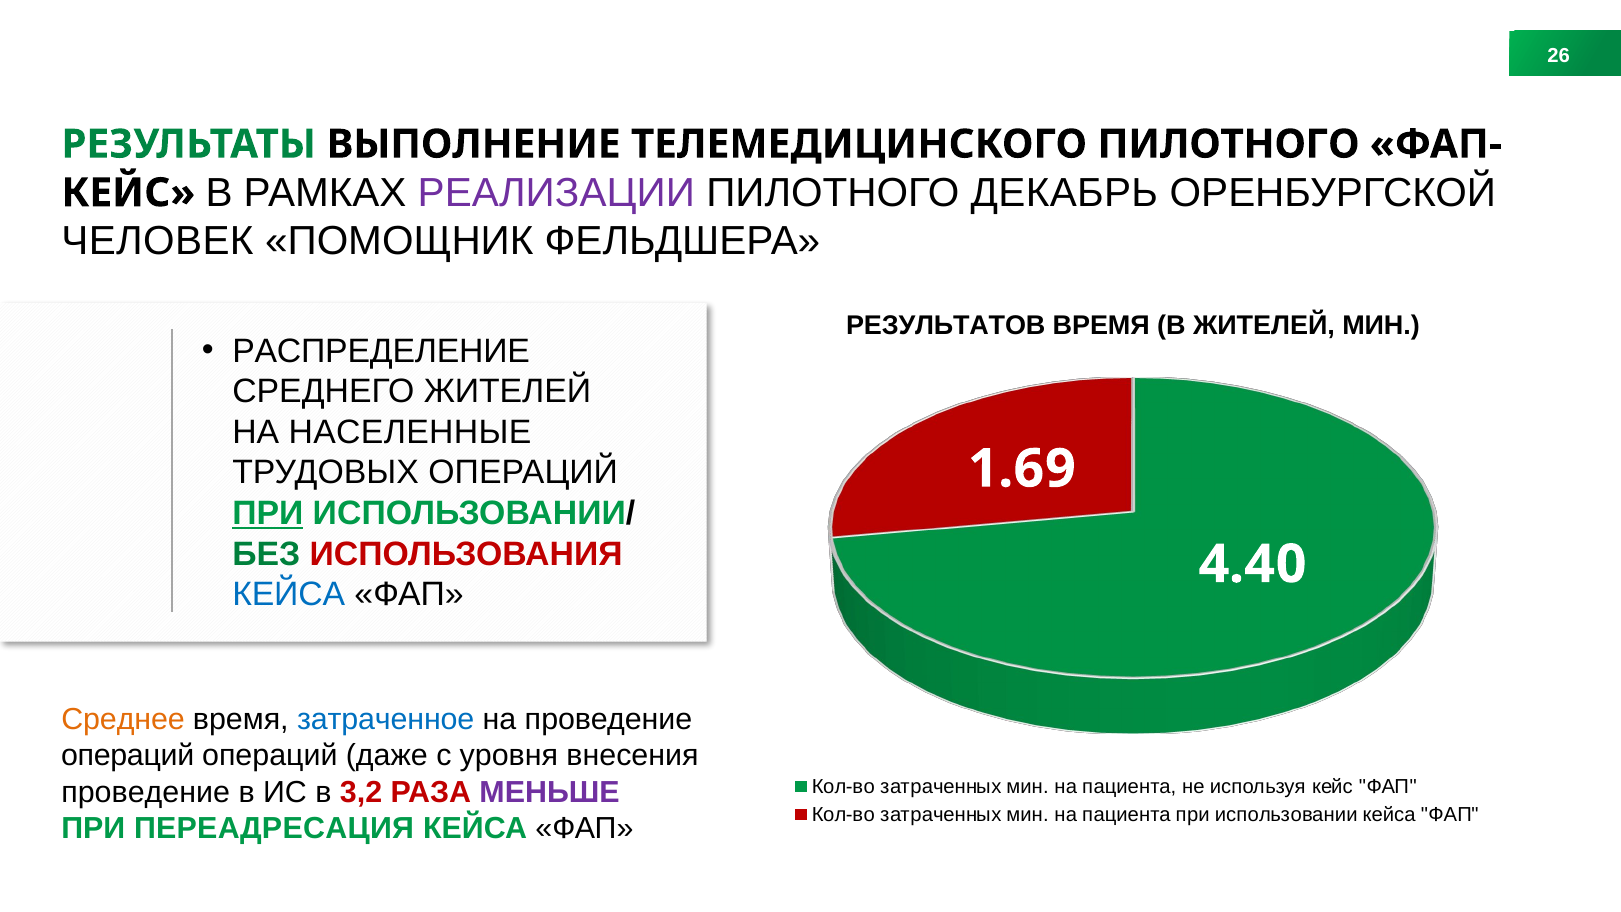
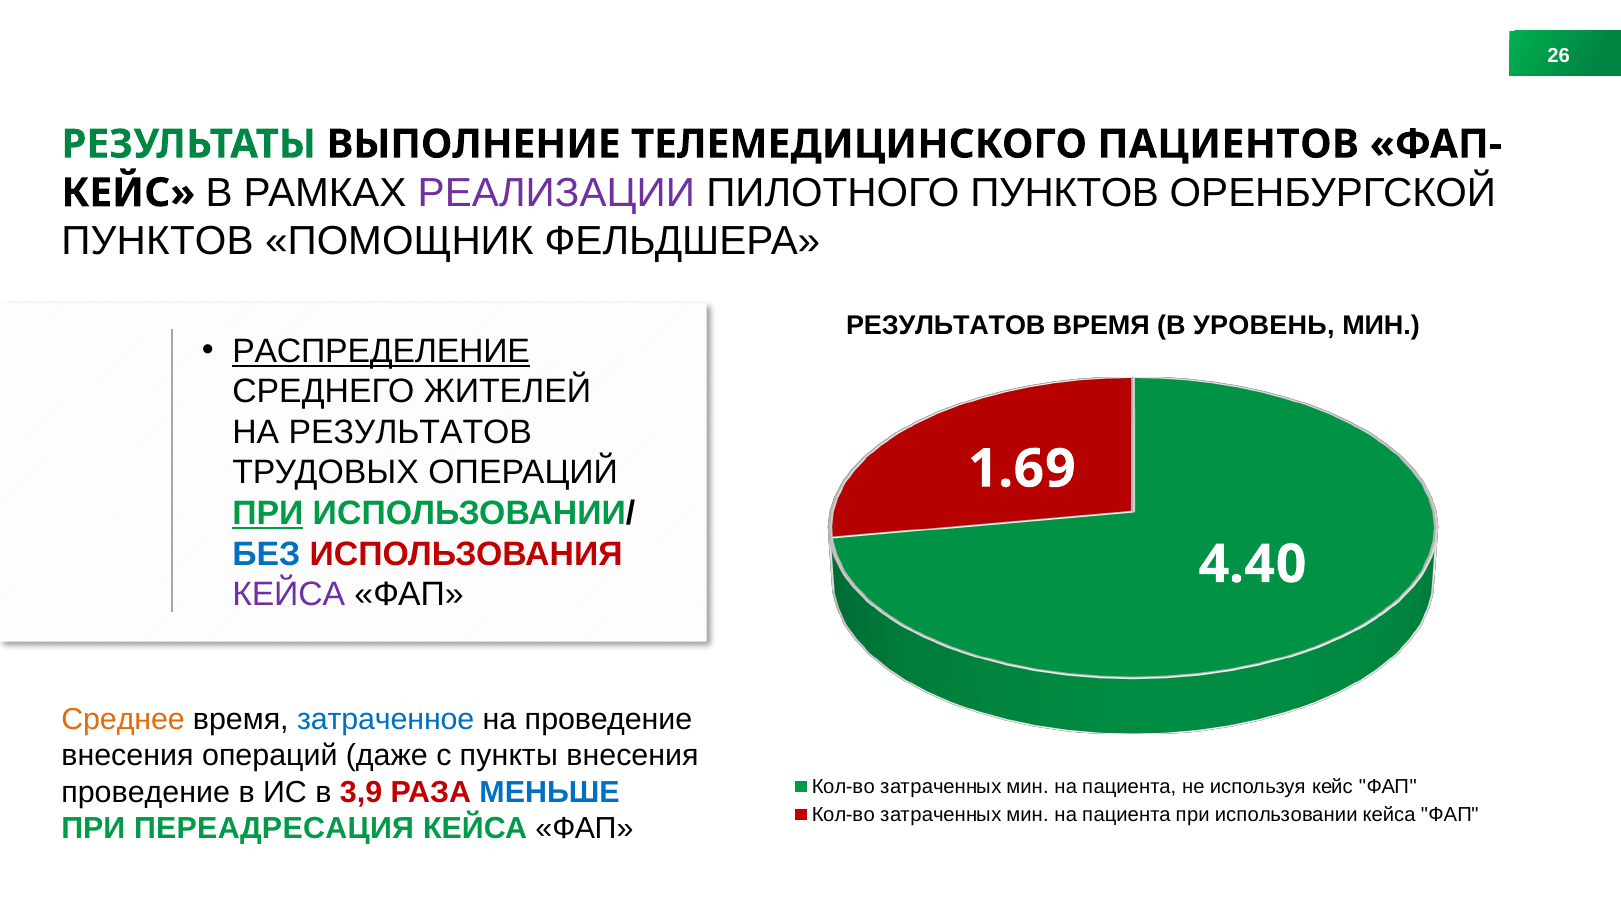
ТЕЛЕМЕДИЦИНСКОГО ПИЛОТНОГО: ПИЛОТНОГО -> ПАЦИЕНТОВ
ПИЛОТНОГО ДЕКАБРЬ: ДЕКАБРЬ -> ПУНКТОВ
ЧЕЛОВЕК at (157, 241): ЧЕЛОВЕК -> ПУНКТОВ
В ЖИТЕЛЕЙ: ЖИТЕЛЕЙ -> УРОВЕНЬ
РАСПРЕДЕЛЕНИЕ underline: none -> present
НА НАСЕЛЕННЫЕ: НАСЕЛЕННЫЕ -> РЕЗУЛЬТАТОВ
БЕЗ colour: green -> blue
КЕЙСА at (289, 594) colour: blue -> purple
операций at (128, 755): операций -> внесения
уровня: уровня -> пункты
3,2: 3,2 -> 3,9
МЕНЬШЕ colour: purple -> blue
